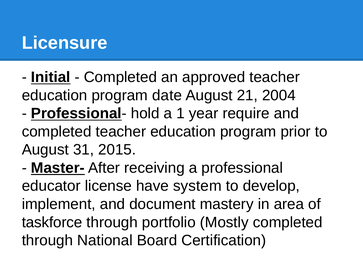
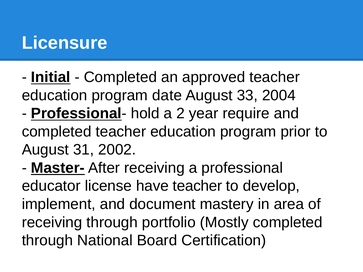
21: 21 -> 33
1: 1 -> 2
2015: 2015 -> 2002
have system: system -> teacher
taskforce at (52, 222): taskforce -> receiving
